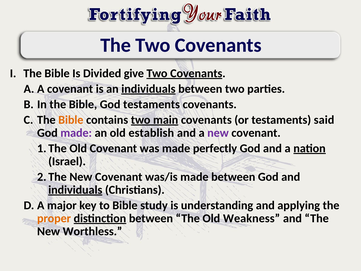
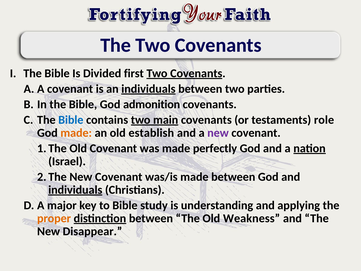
give: give -> first
God testaments: testaments -> admonition
Bible at (71, 120) colour: orange -> blue
said: said -> role
made at (76, 133) colour: purple -> orange
Worthless: Worthless -> Disappear
